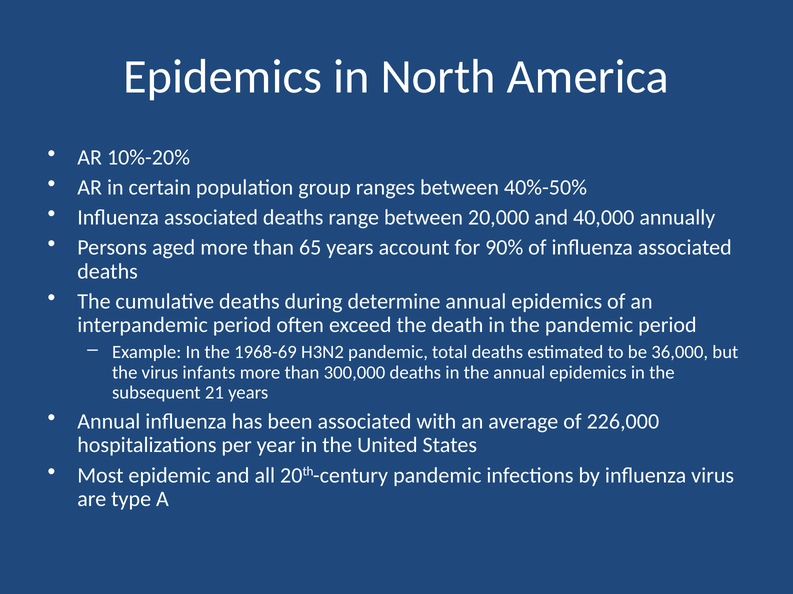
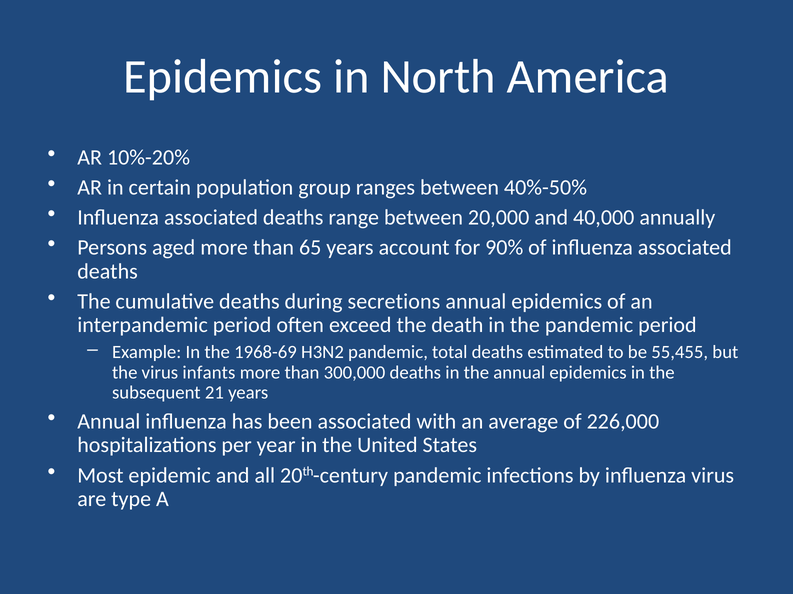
determine: determine -> secretions
36,000: 36,000 -> 55,455
